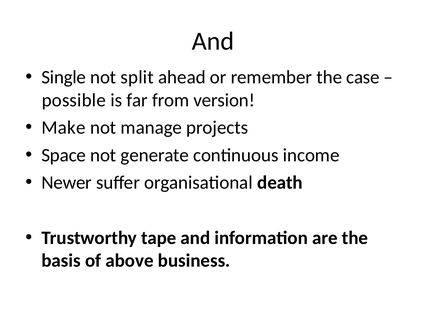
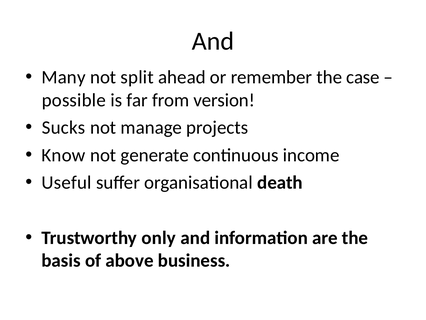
Single: Single -> Many
Make: Make -> Sucks
Space: Space -> Know
Newer: Newer -> Useful
tape: tape -> only
